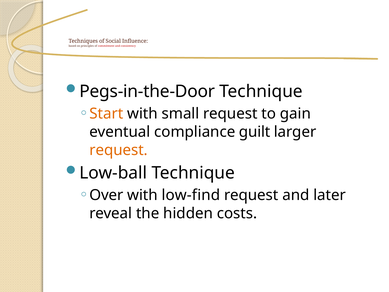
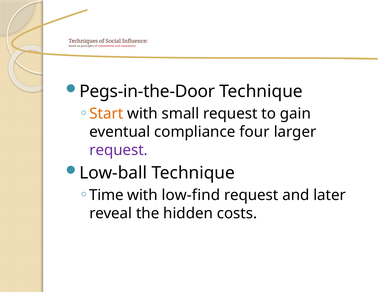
guilt: guilt -> four
request at (119, 150) colour: orange -> purple
Over: Over -> Time
